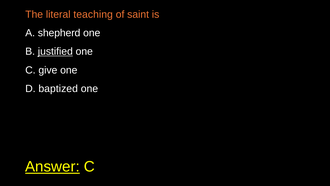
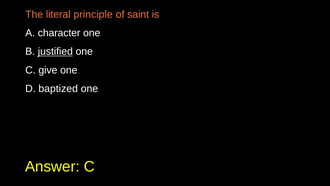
teaching: teaching -> principle
shepherd: shepherd -> character
Answer underline: present -> none
